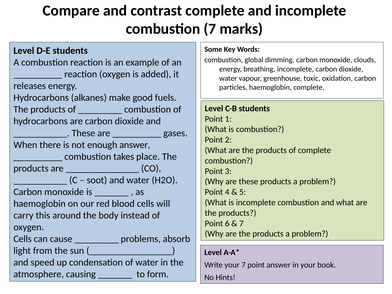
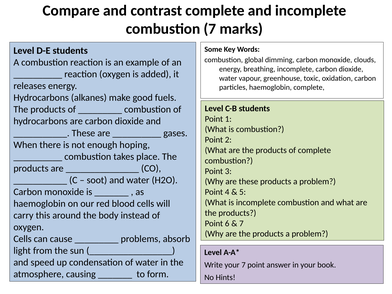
enough answer: answer -> hoping
